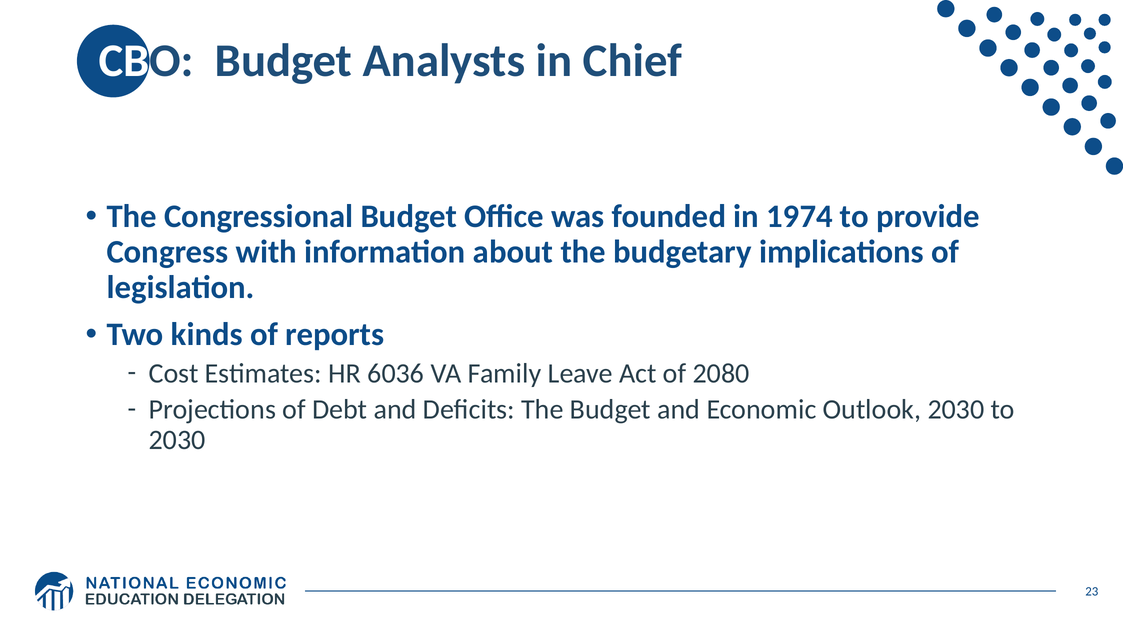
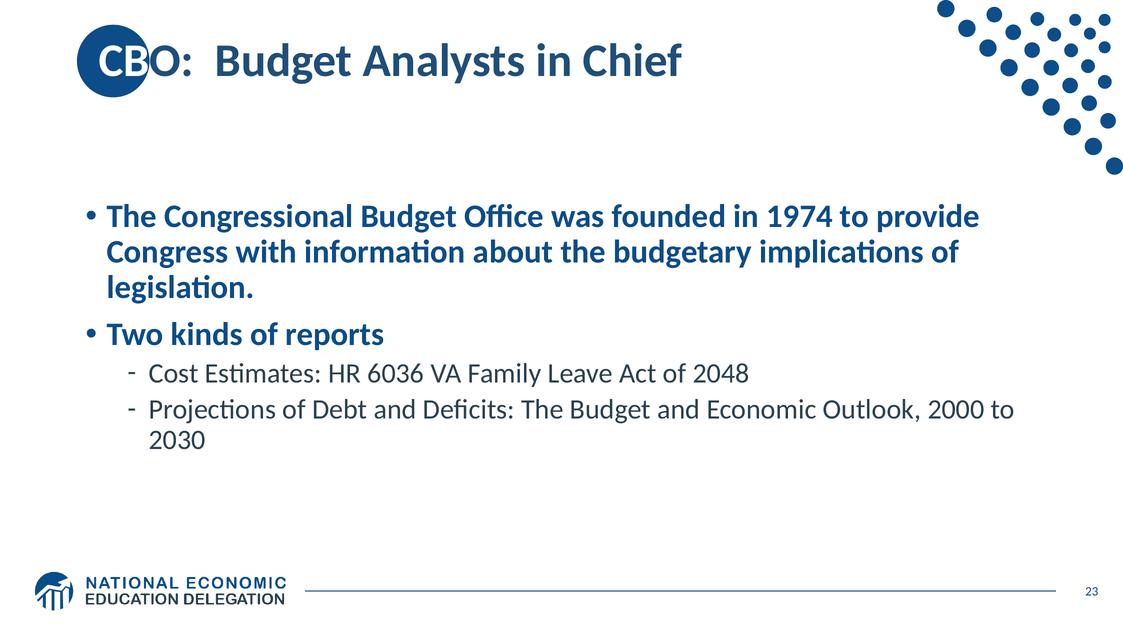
2080: 2080 -> 2048
Outlook 2030: 2030 -> 2000
